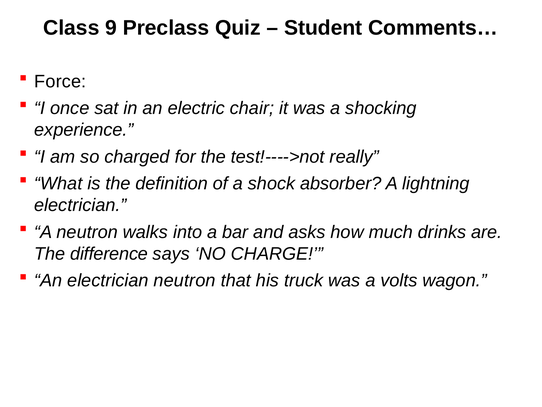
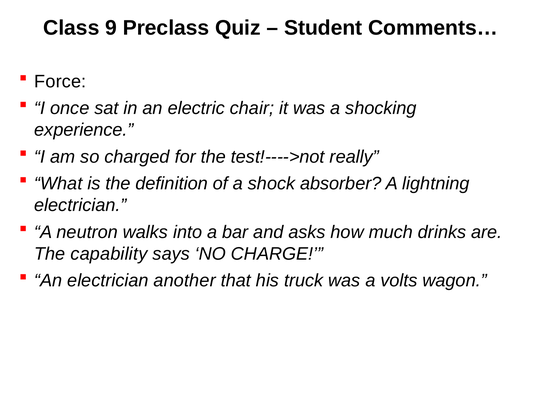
difference: difference -> capability
electrician neutron: neutron -> another
